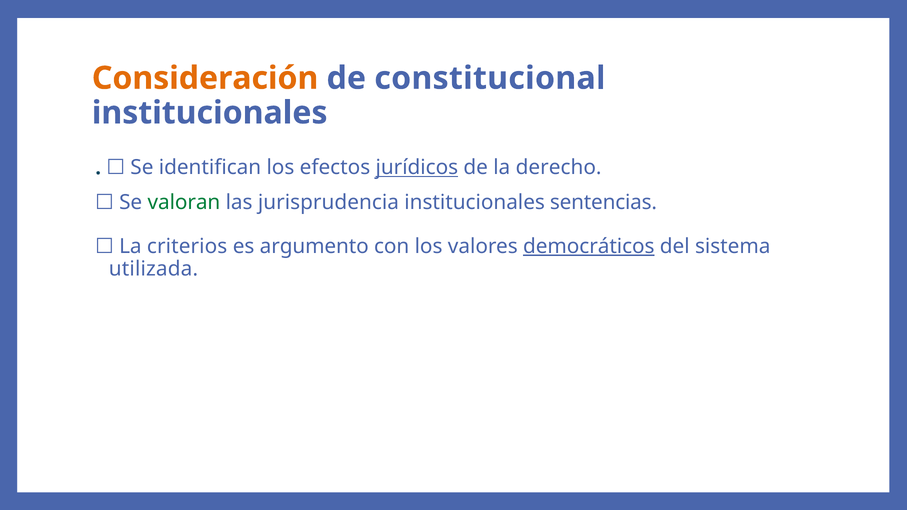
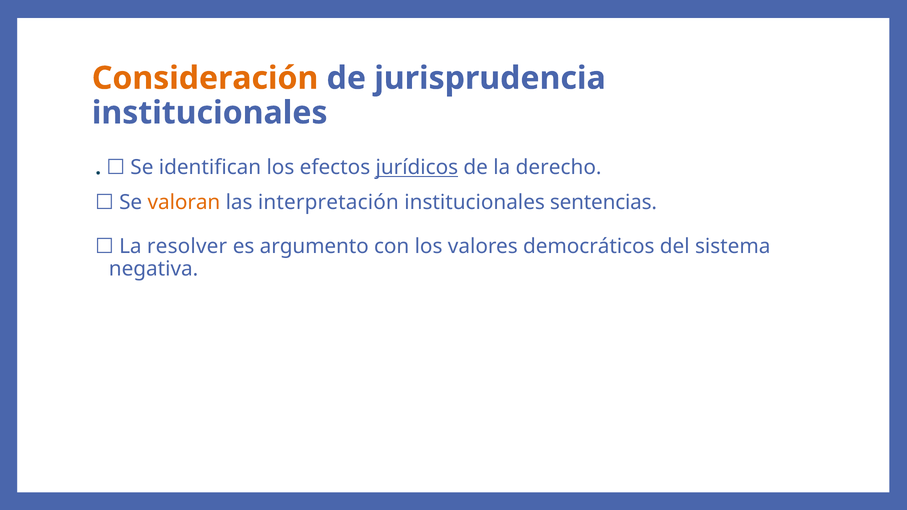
constitucional: constitucional -> jurisprudencia
valoran colour: green -> orange
jurisprudencia: jurisprudencia -> interpretación
criterios: criterios -> resolver
democráticos underline: present -> none
utilizada: utilizada -> negativa
